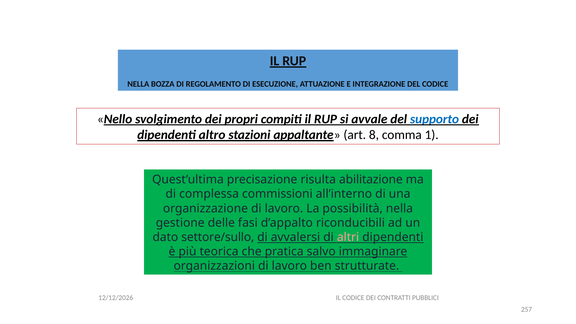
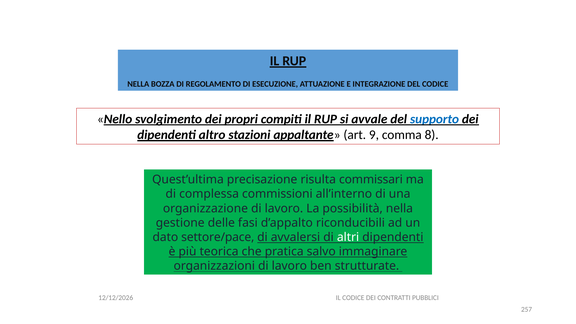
8: 8 -> 9
1: 1 -> 8
abilitazione: abilitazione -> commissari
settore/sullo: settore/sullo -> settore/pace
altri colour: pink -> white
